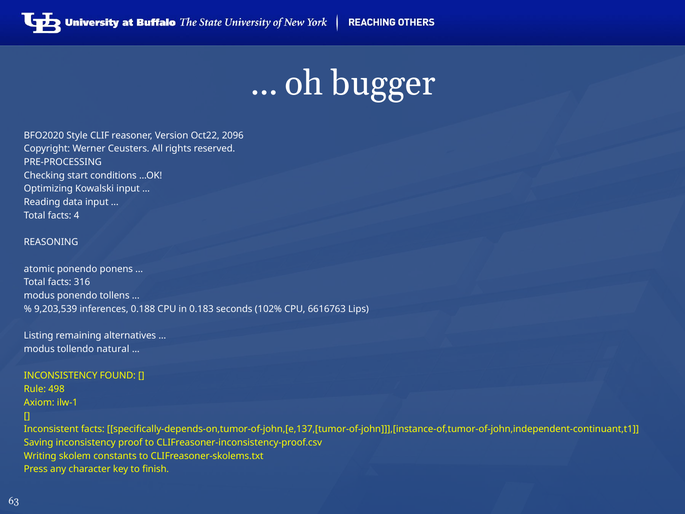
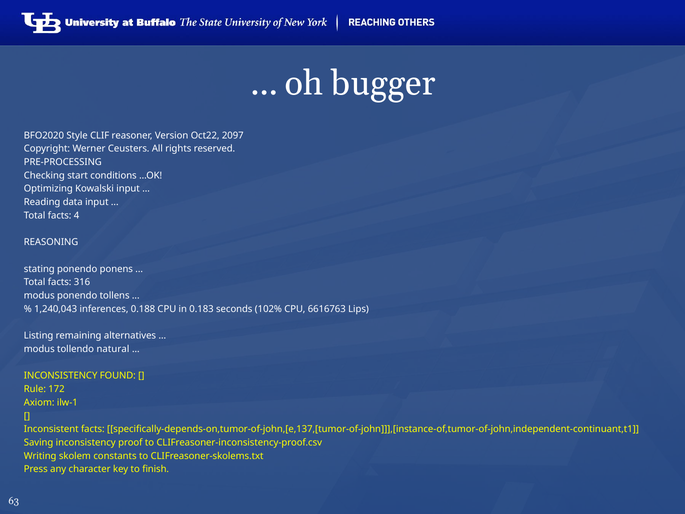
2096: 2096 -> 2097
atomic: atomic -> stating
9,203,539: 9,203,539 -> 1,240,043
498: 498 -> 172
